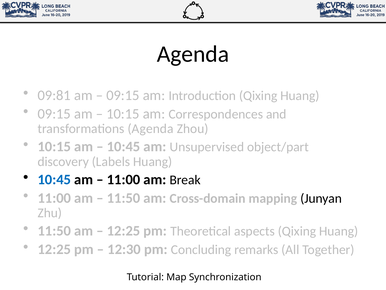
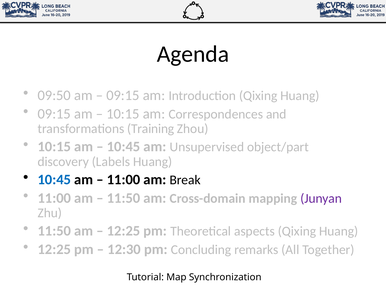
09:81: 09:81 -> 09:50
transformations Agenda: Agenda -> Training
Junyan colour: black -> purple
